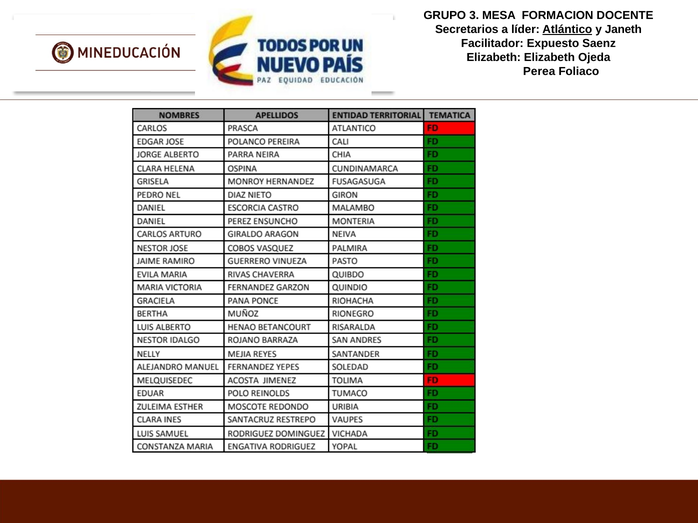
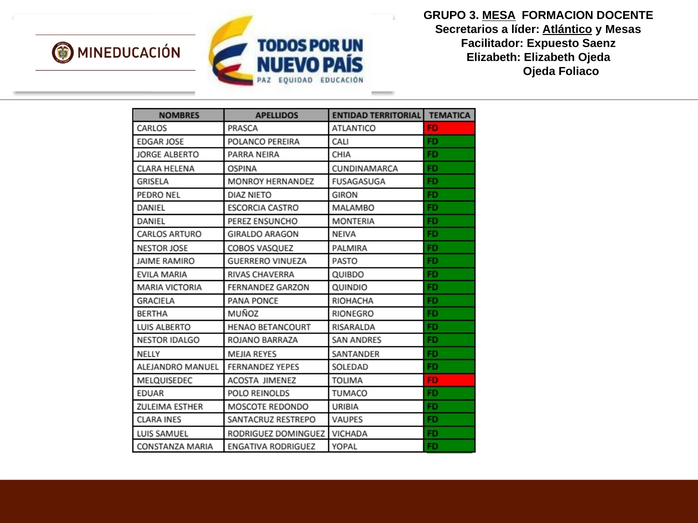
MESA underline: none -> present
Janeth: Janeth -> Mesas
Perea at (539, 71): Perea -> Ojeda
